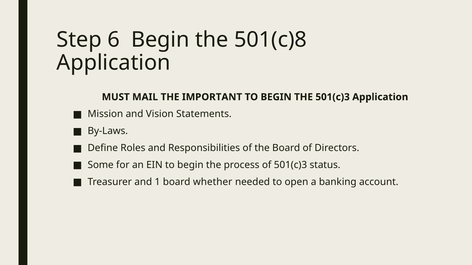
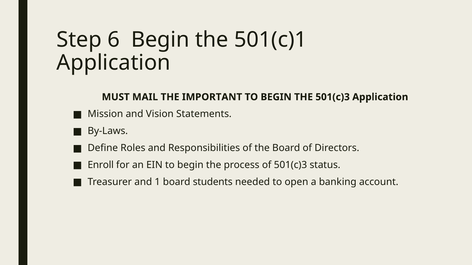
501(c)8: 501(c)8 -> 501(c)1
Some: Some -> Enroll
whether: whether -> students
